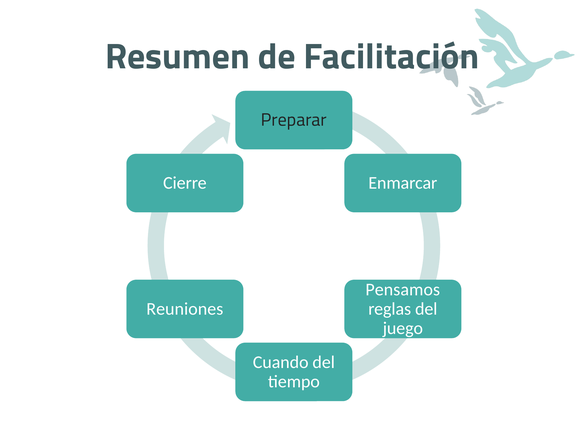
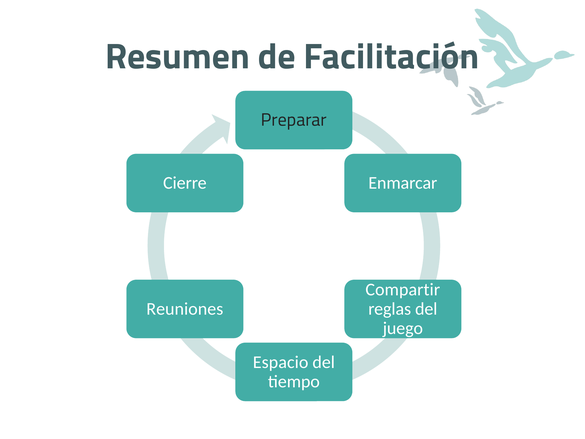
Pensamos: Pensamos -> Compartir
Cuando: Cuando -> Espacio
